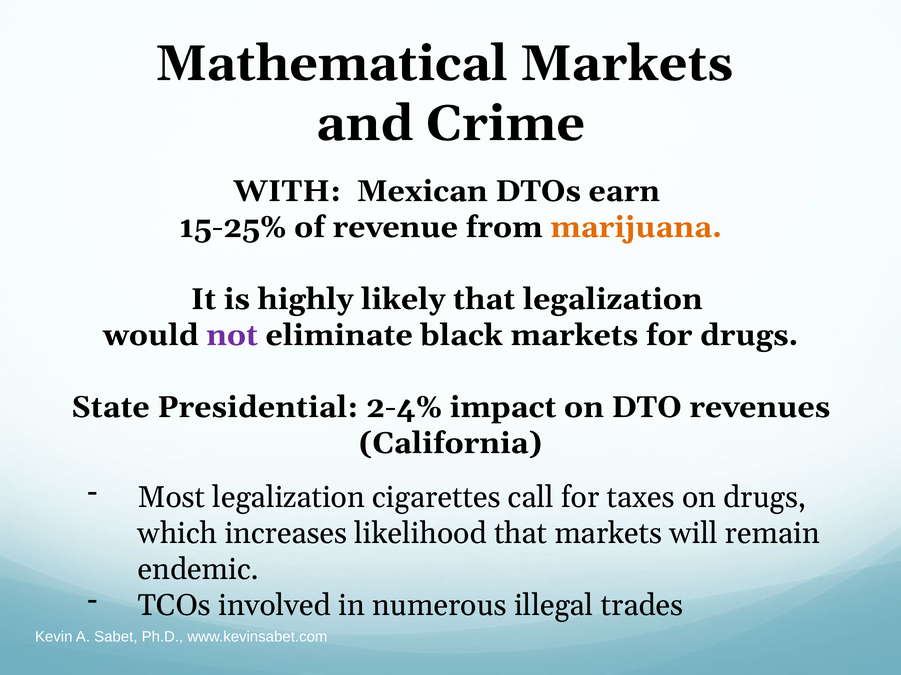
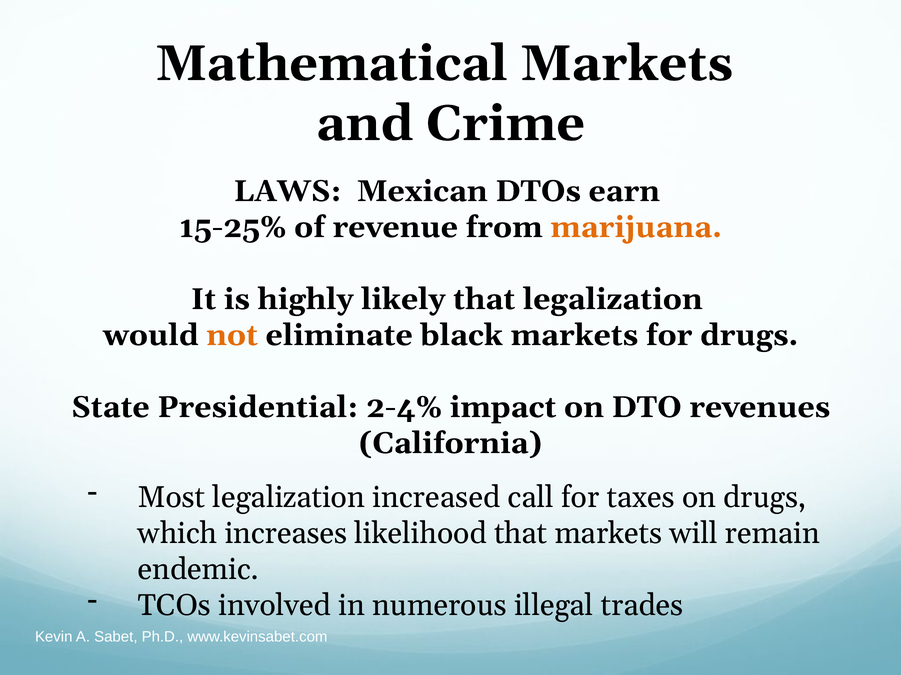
WITH: WITH -> LAWS
not colour: purple -> orange
cigarettes: cigarettes -> increased
